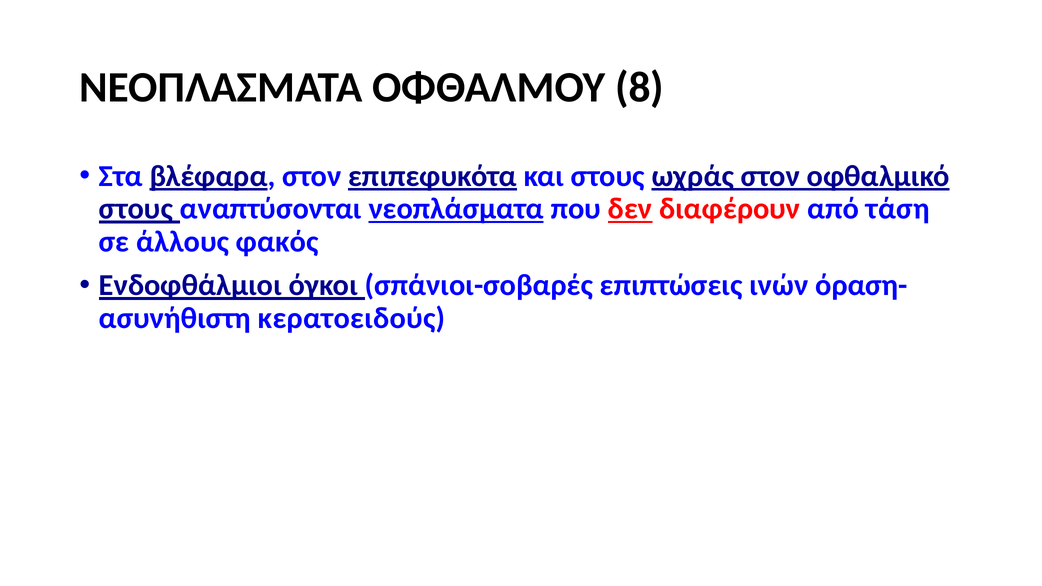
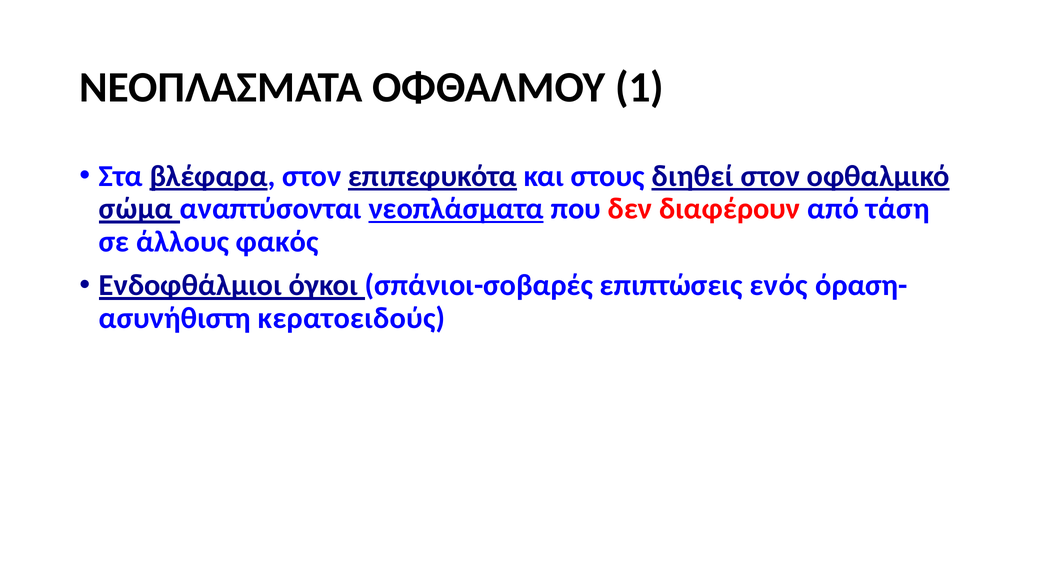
8: 8 -> 1
ωχράς: ωχράς -> διηθεί
στους at (136, 209): στους -> σώμα
δεν underline: present -> none
ινών: ινών -> ενός
